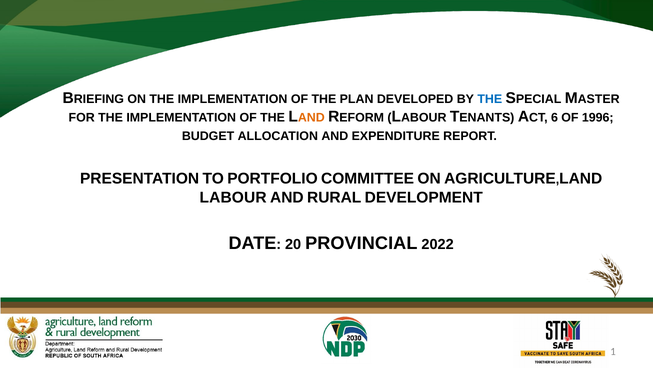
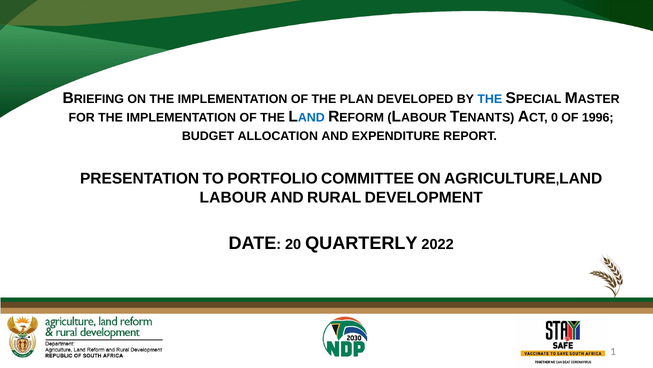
AND at (311, 117) colour: orange -> blue
6: 6 -> 0
PROVINCIAL: PROVINCIAL -> QUARTERLY
